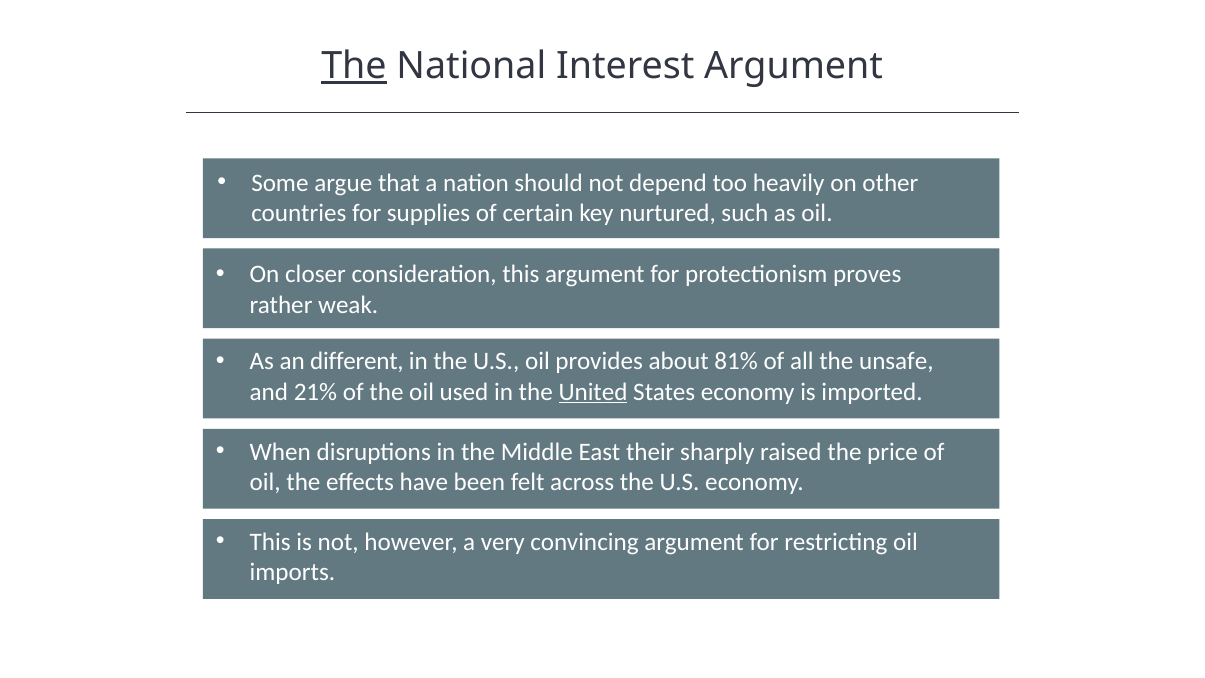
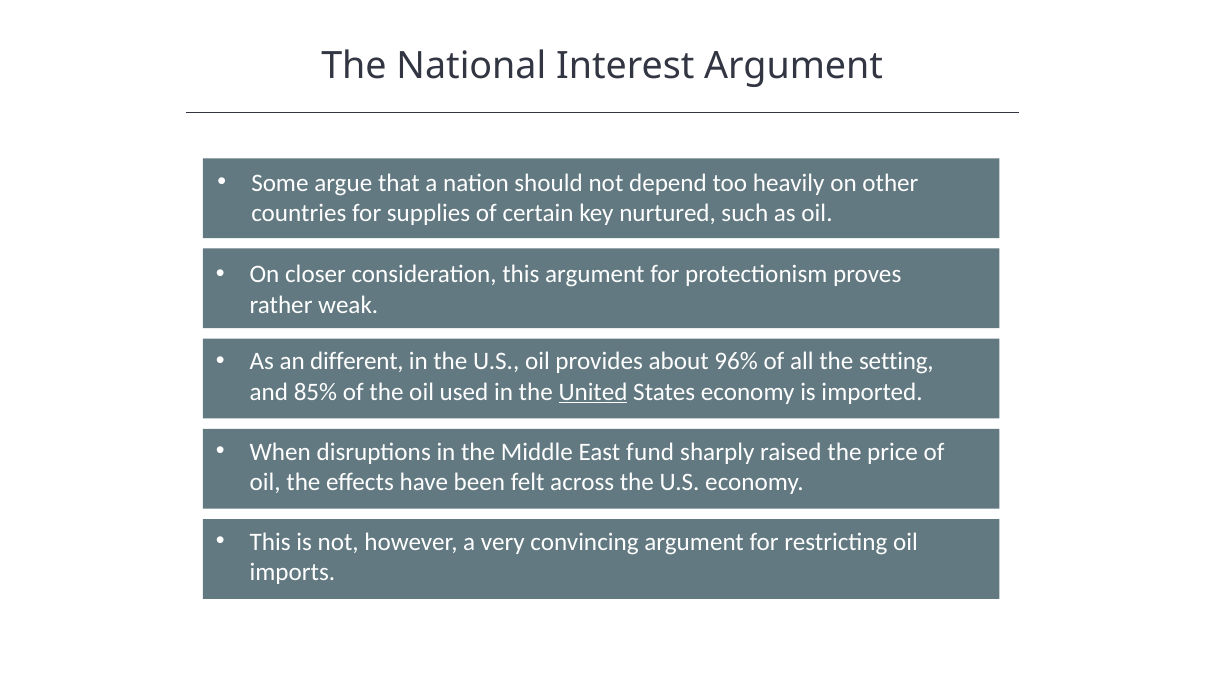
The at (354, 66) underline: present -> none
81%: 81% -> 96%
unsafe: unsafe -> setting
21%: 21% -> 85%
their: their -> fund
